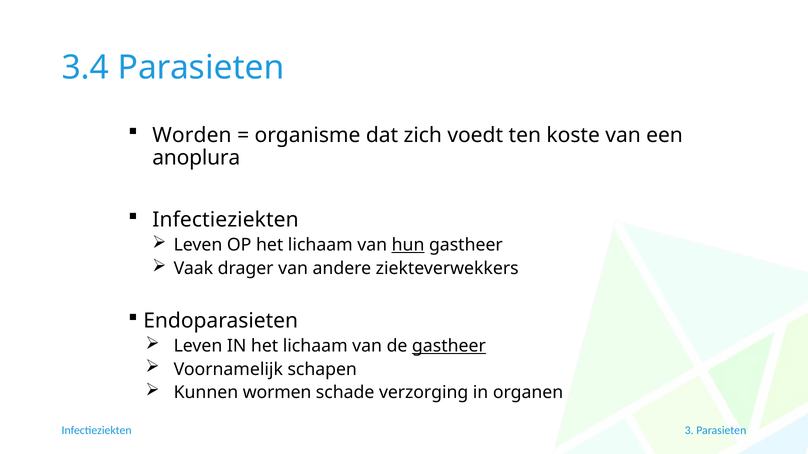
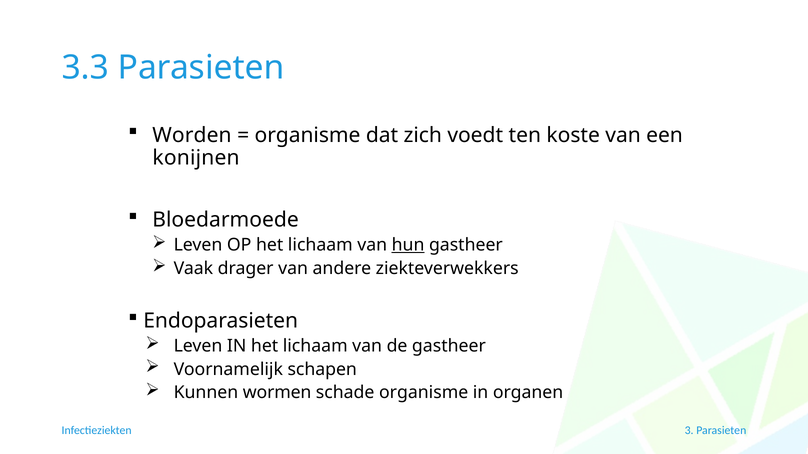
3.4: 3.4 -> 3.3
anoplura: anoplura -> konijnen
Infectieziekten at (226, 220): Infectieziekten -> Bloedarmoede
gastheer at (449, 346) underline: present -> none
schade verzorging: verzorging -> organisme
